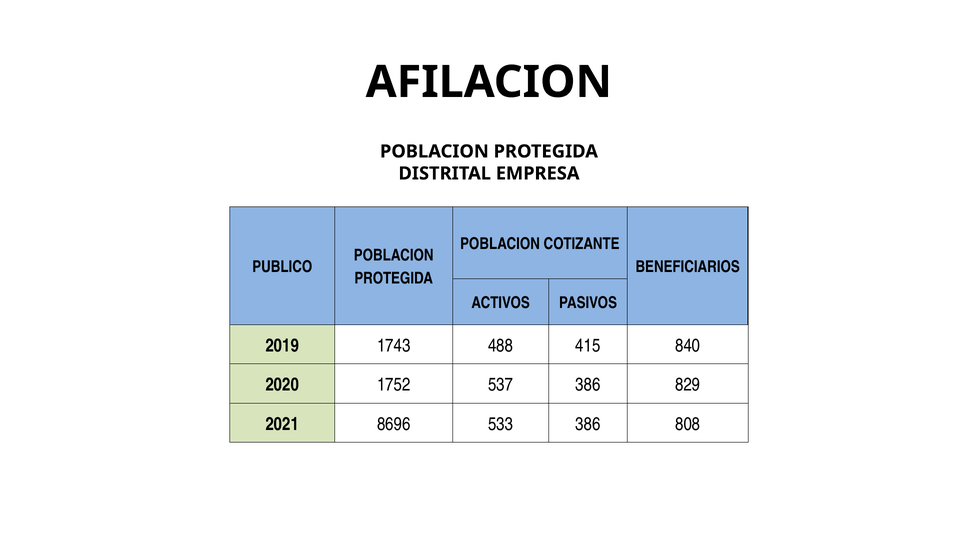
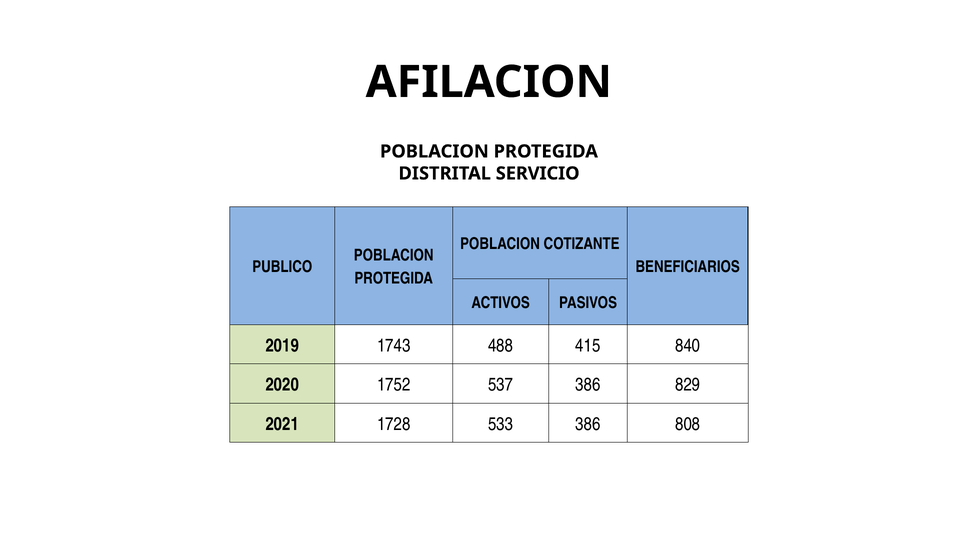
EMPRESA: EMPRESA -> SERVICIO
8696: 8696 -> 1728
